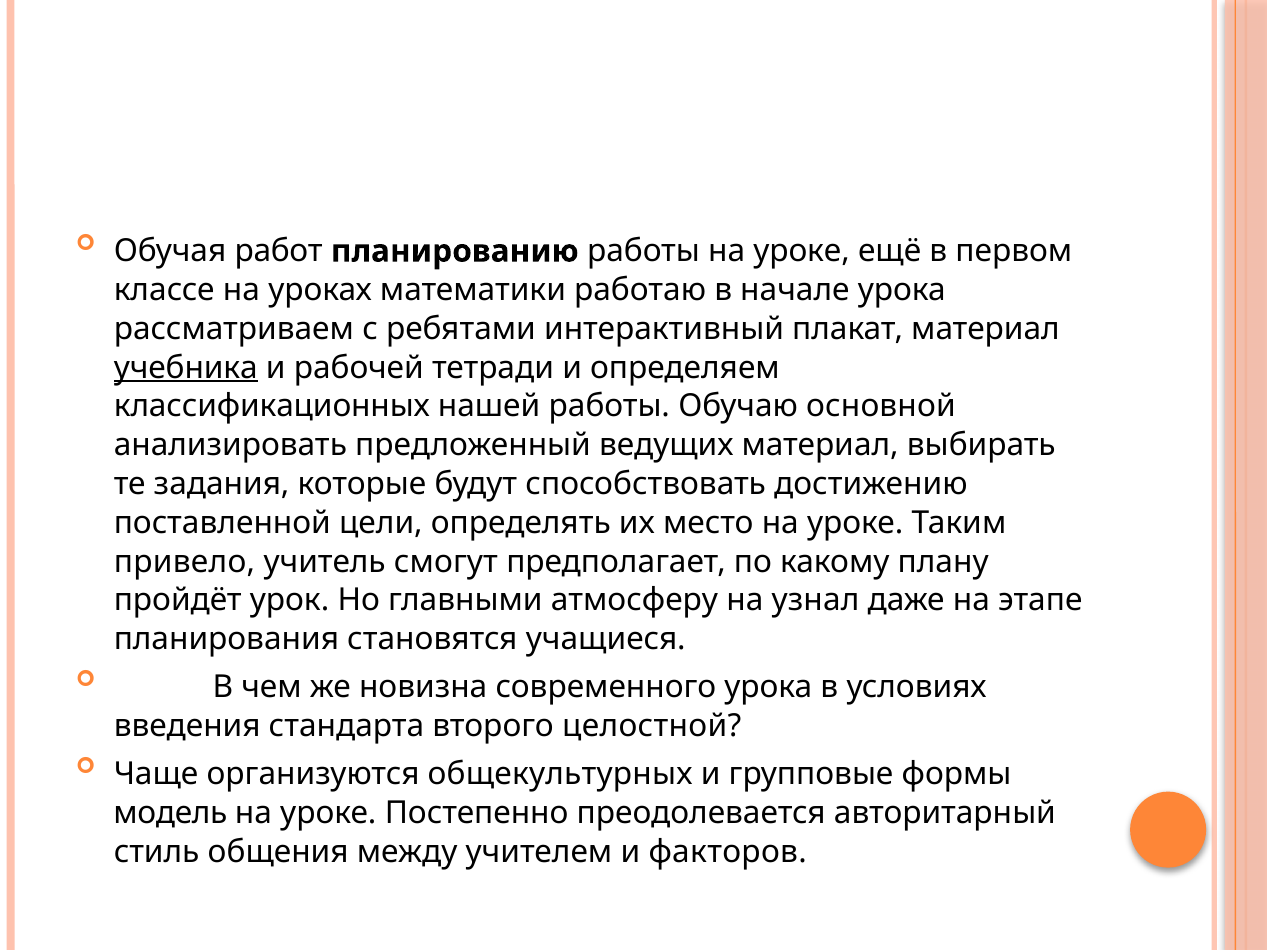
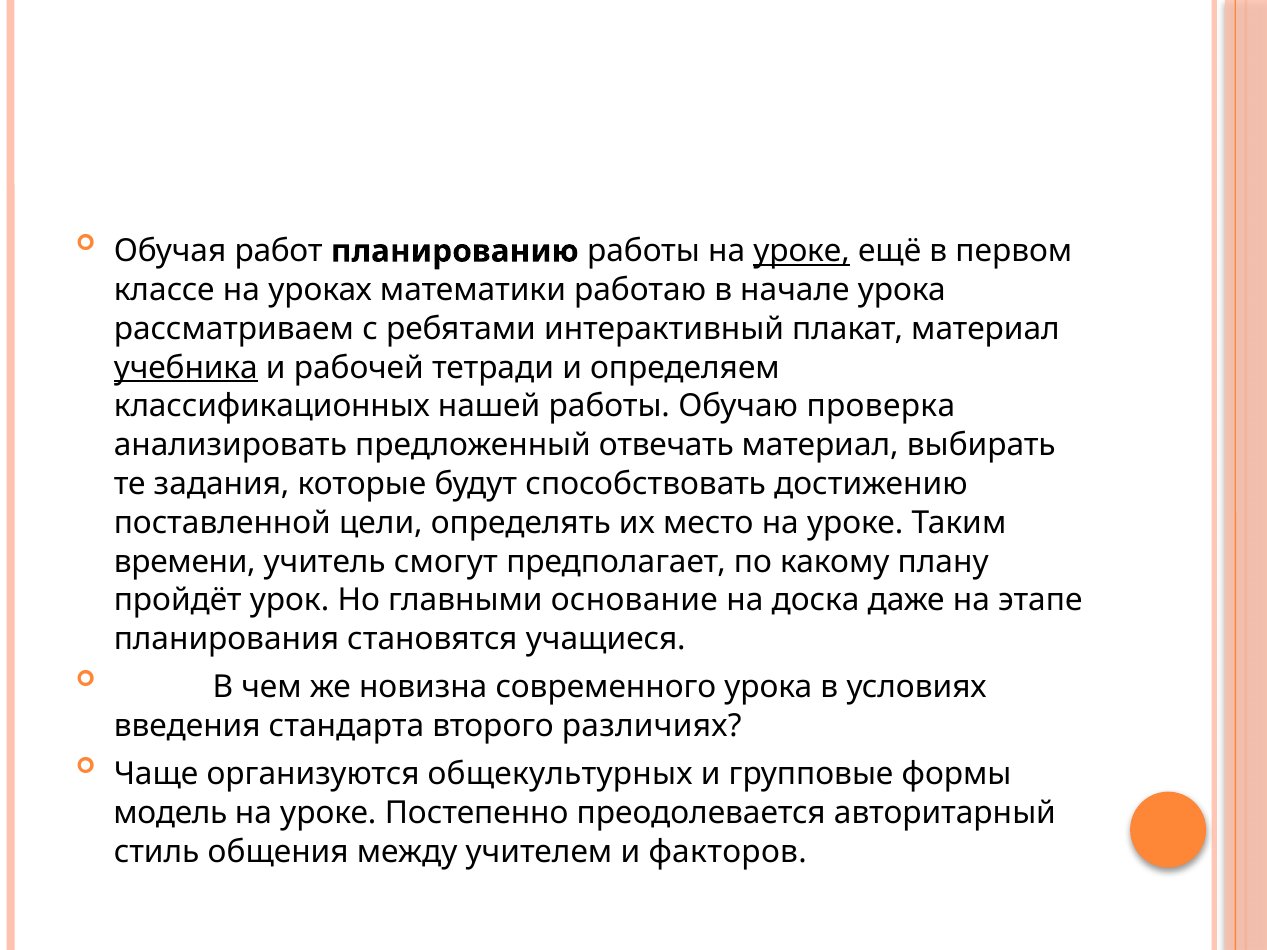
уроке at (802, 251) underline: none -> present
основной: основной -> проверка
ведущих: ведущих -> отвечать
привело: привело -> времени
атмосферу: атмосферу -> основание
узнал: узнал -> доска
целостной: целостной -> различиях
